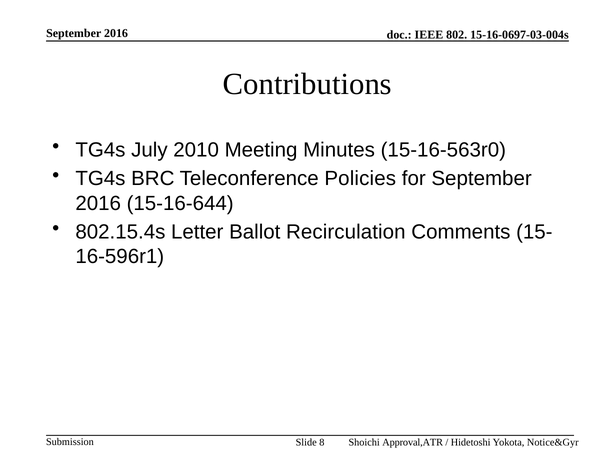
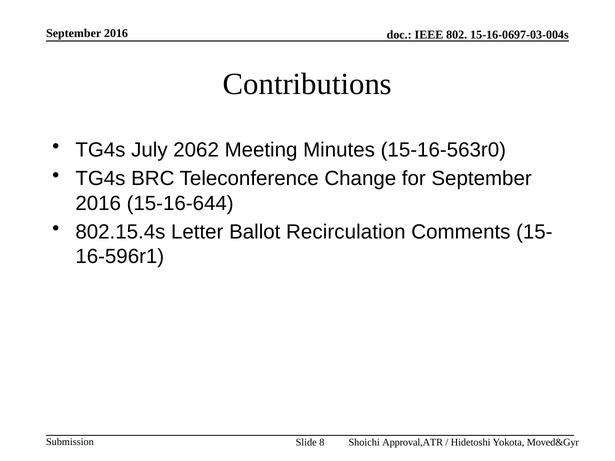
2010: 2010 -> 2062
Policies: Policies -> Change
Notice&Gyr: Notice&Gyr -> Moved&Gyr
